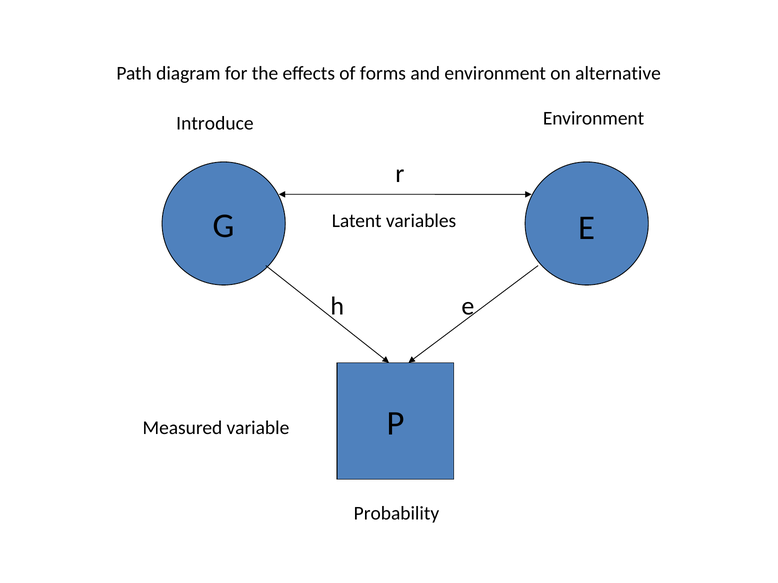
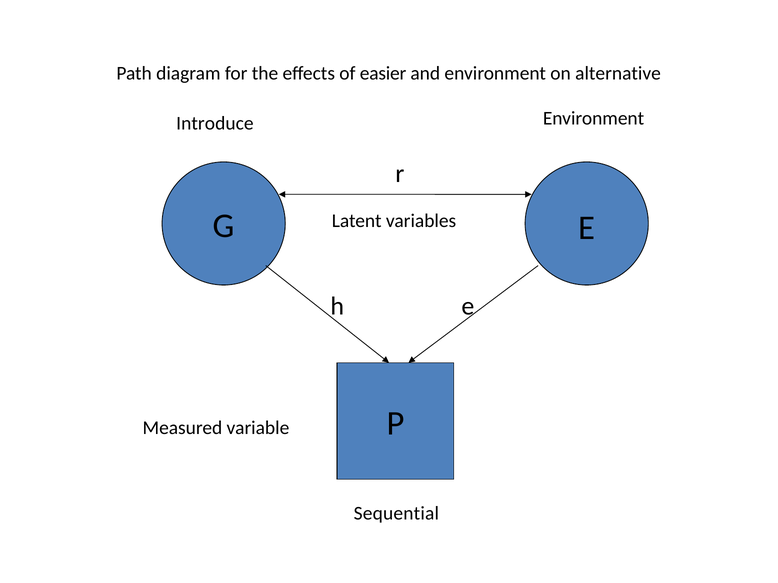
forms: forms -> easier
Probability: Probability -> Sequential
